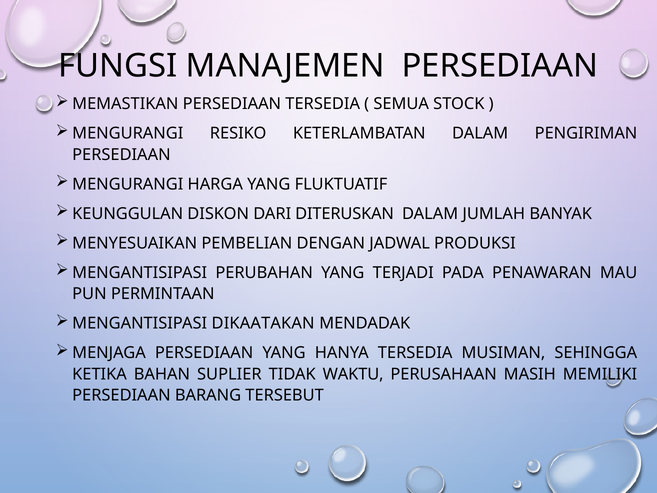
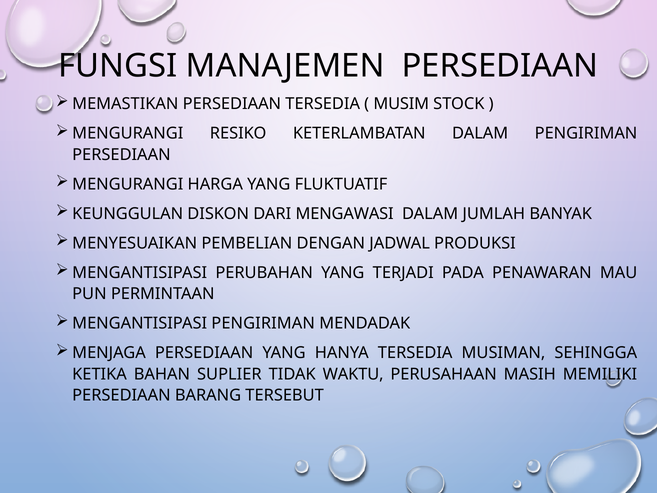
SEMUA: SEMUA -> MUSIM
DITERUSKAN: DITERUSKAN -> MENGAWASI
MENGANTISIPASI DIKAATAKAN: DIKAATAKAN -> PENGIRIMAN
